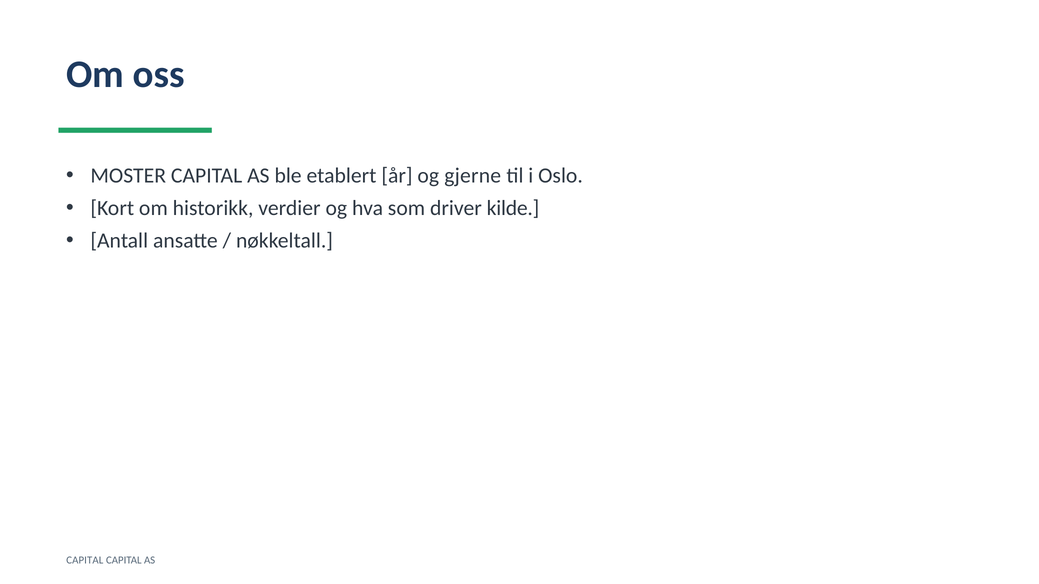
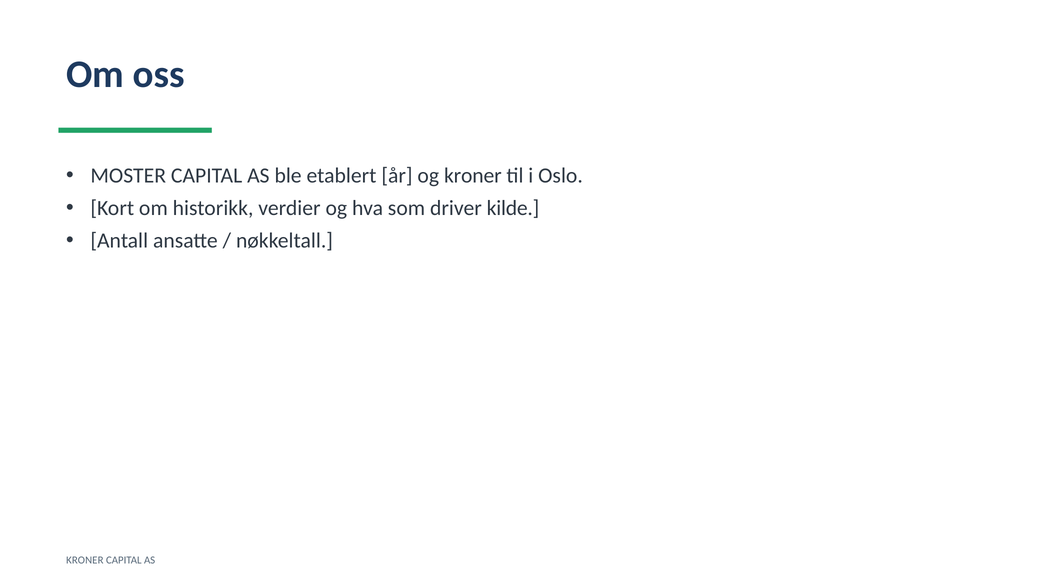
og gjerne: gjerne -> kroner
CAPITAL at (85, 561): CAPITAL -> KRONER
